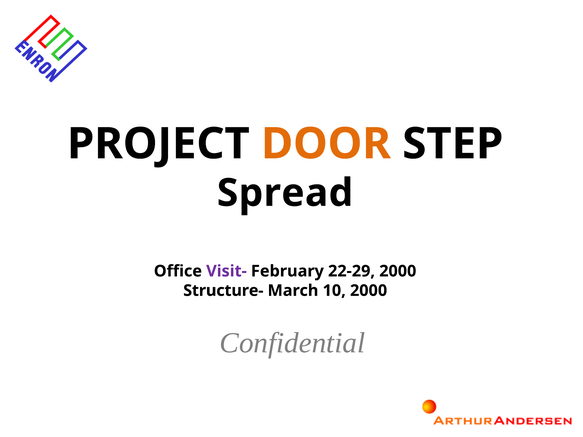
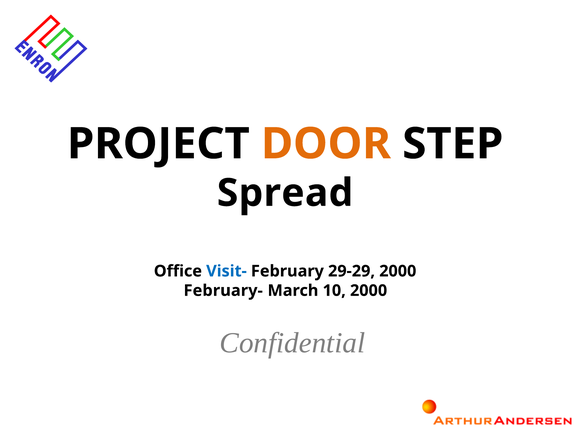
Visit- colour: purple -> blue
22-29: 22-29 -> 29-29
Structure-: Structure- -> February-
